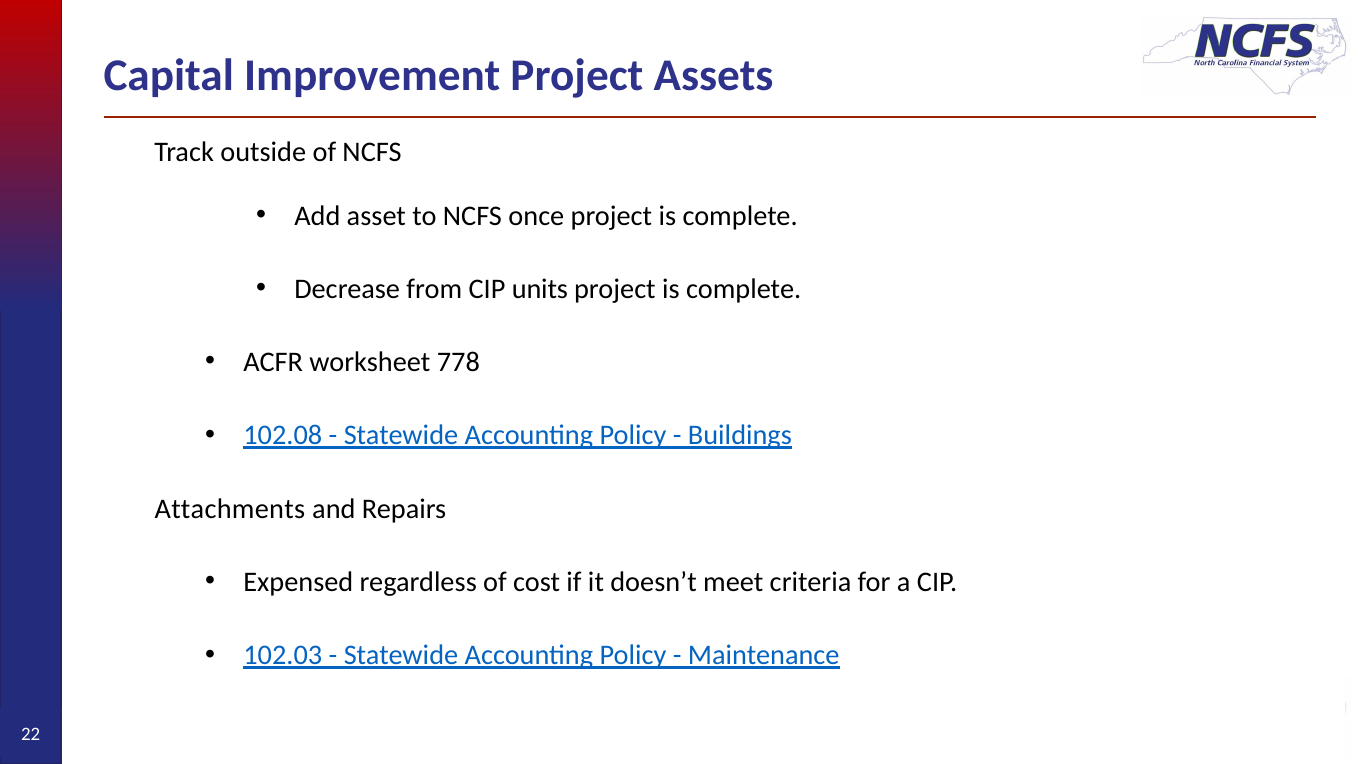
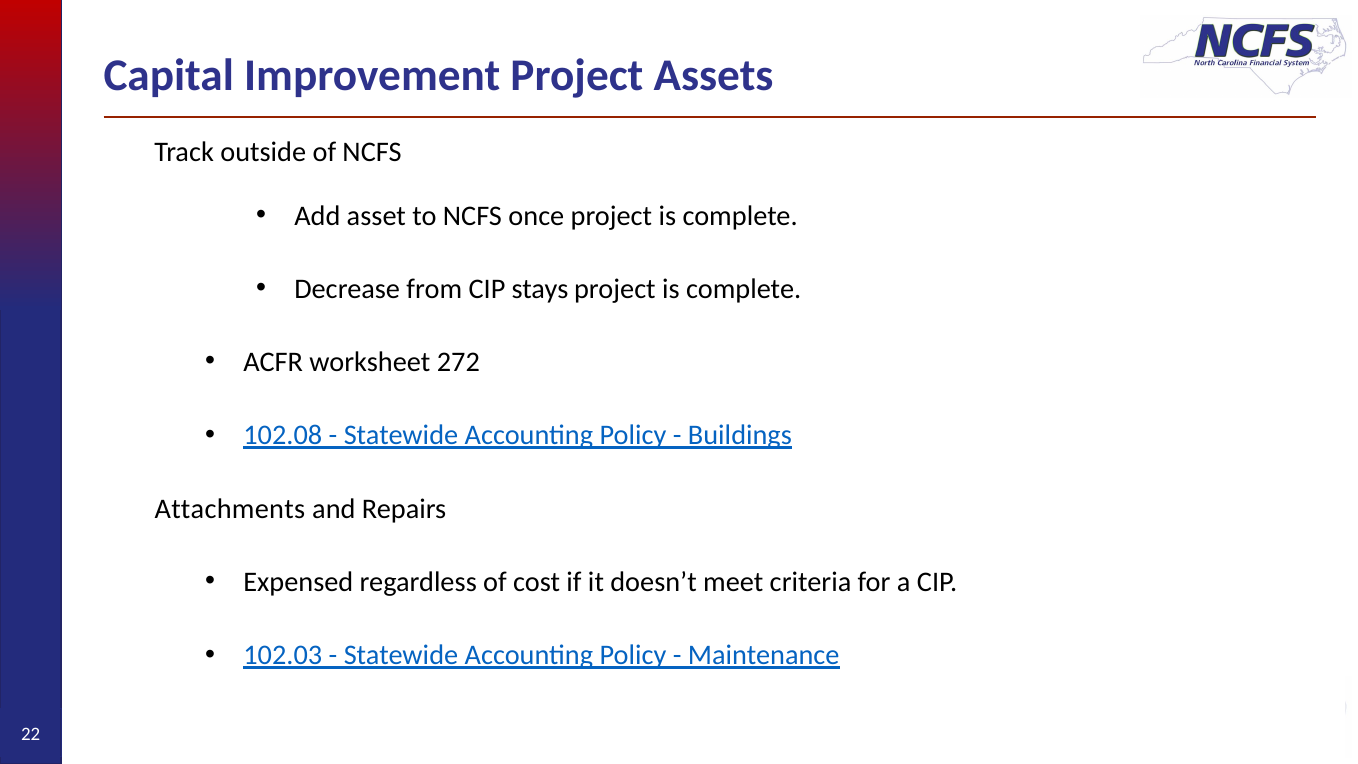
units: units -> stays
778: 778 -> 272
